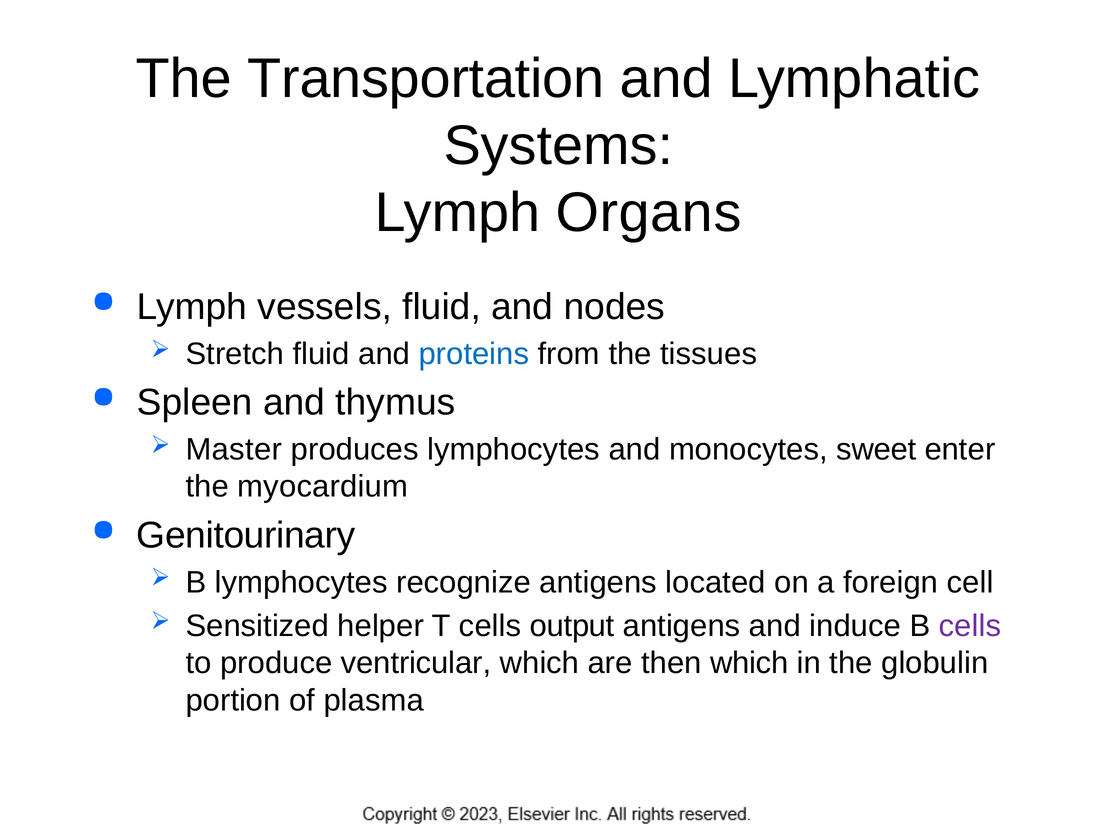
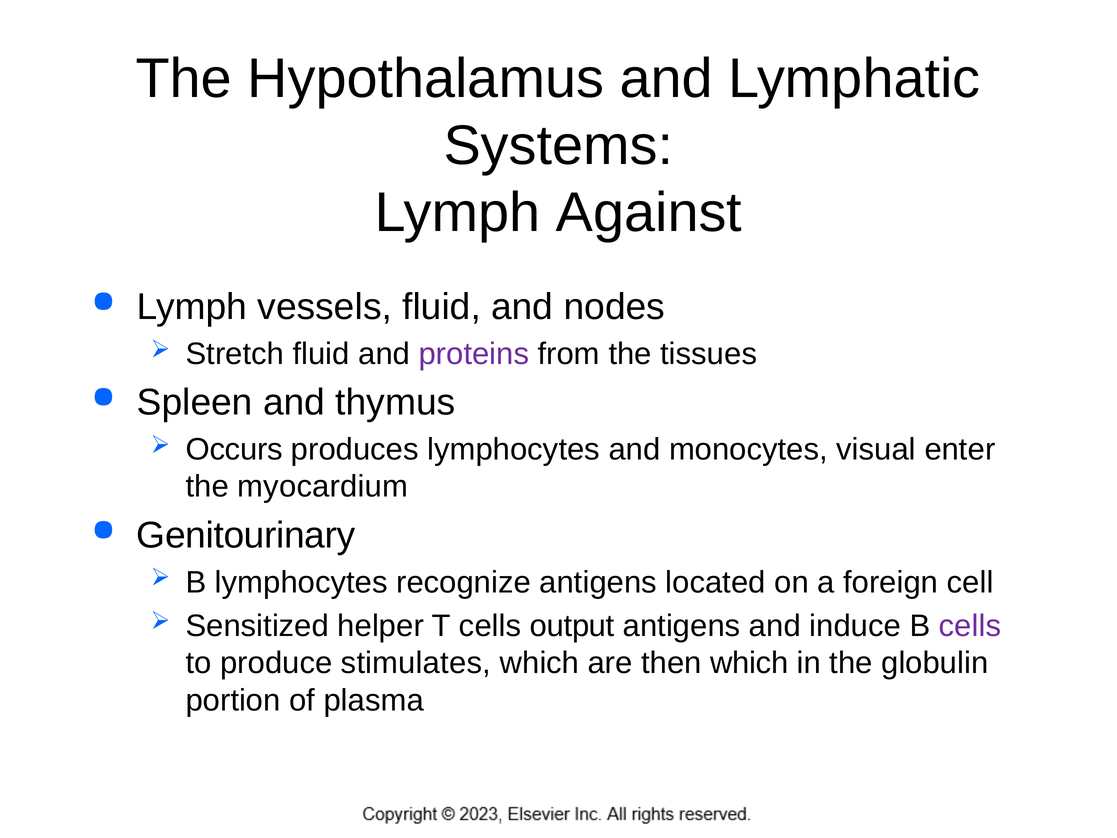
Transportation: Transportation -> Hypothalamus
Organs: Organs -> Against
proteins colour: blue -> purple
Master: Master -> Occurs
sweet: sweet -> visual
ventricular: ventricular -> stimulates
